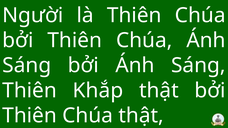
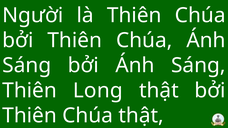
Khắp: Khắp -> Long
